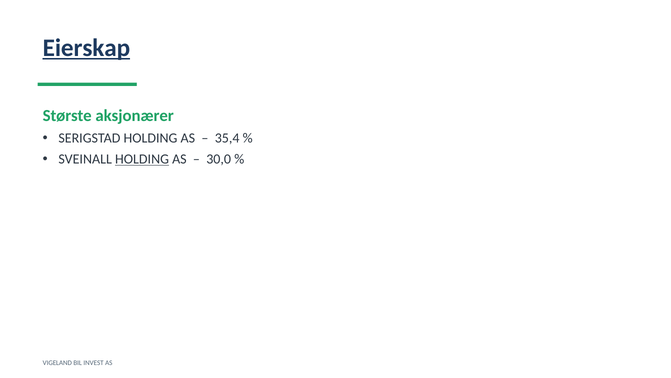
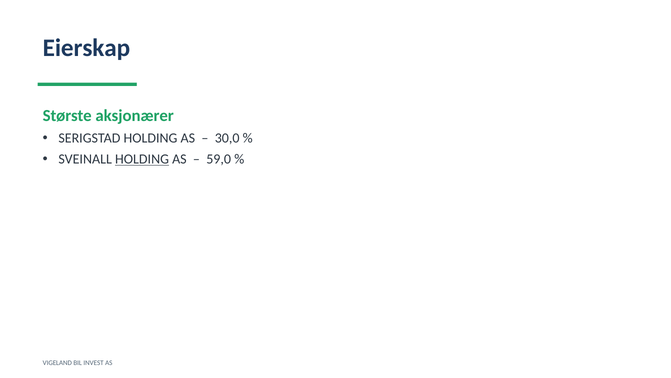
Eierskap underline: present -> none
35,4: 35,4 -> 30,0
30,0: 30,0 -> 59,0
